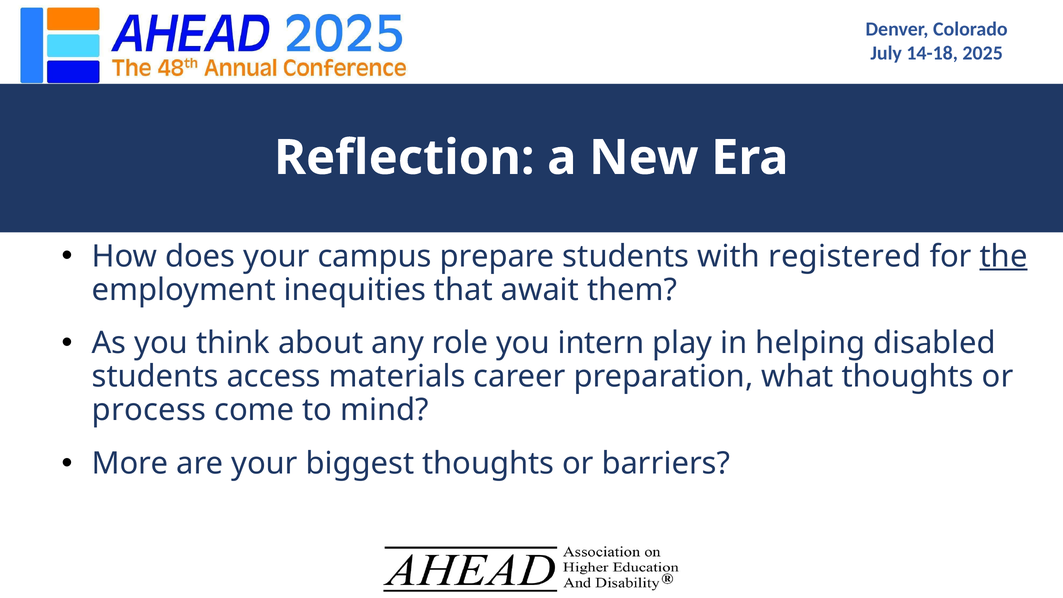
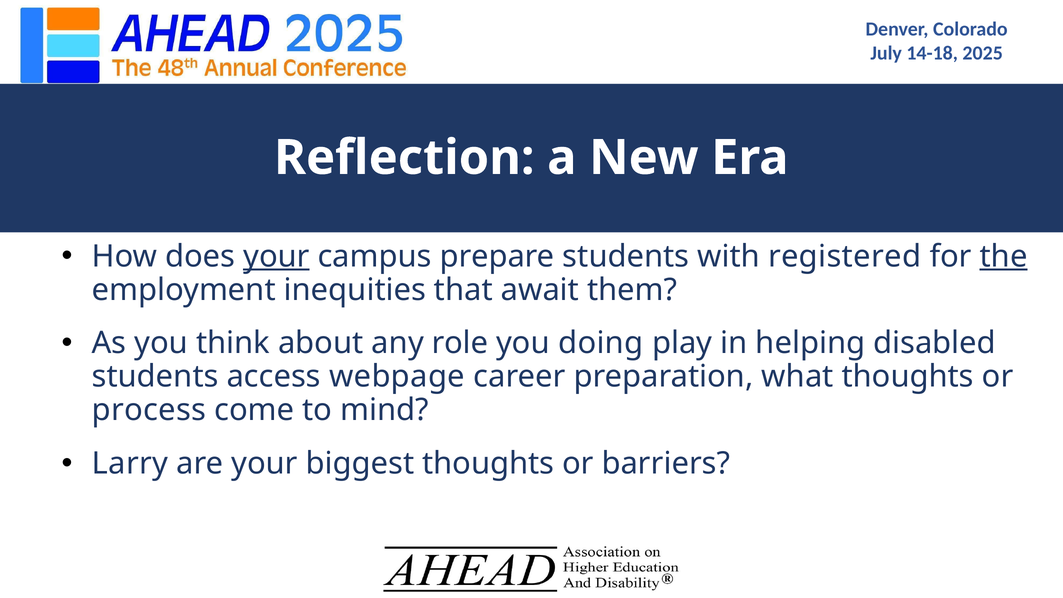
your at (276, 256) underline: none -> present
intern: intern -> doing
materials: materials -> webpage
More: More -> Larry
